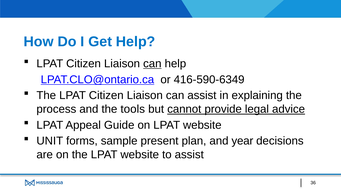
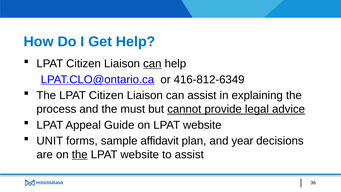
416-590-6349: 416-590-6349 -> 416-812-6349
tools: tools -> must
present: present -> affidavit
the at (80, 154) underline: none -> present
